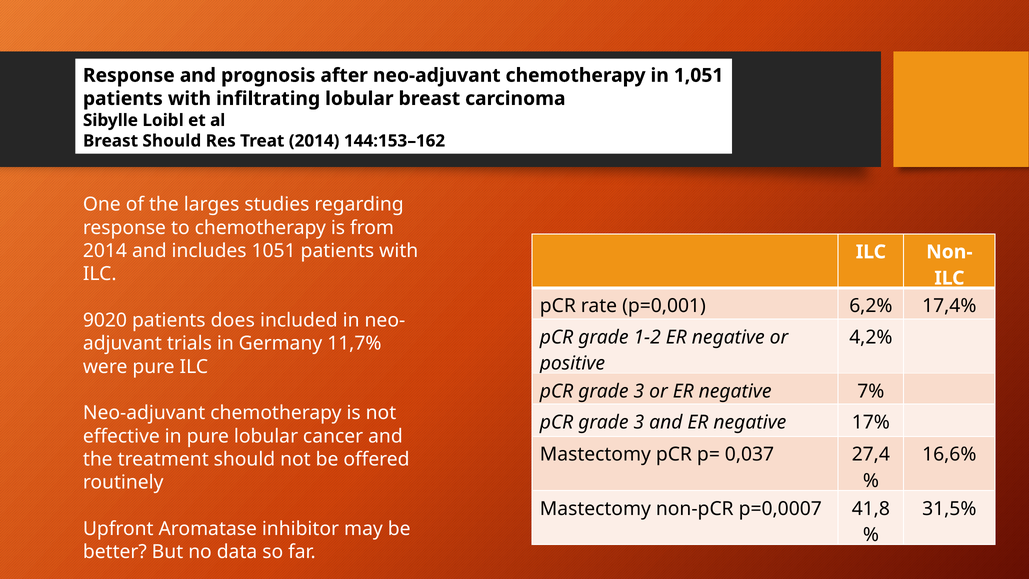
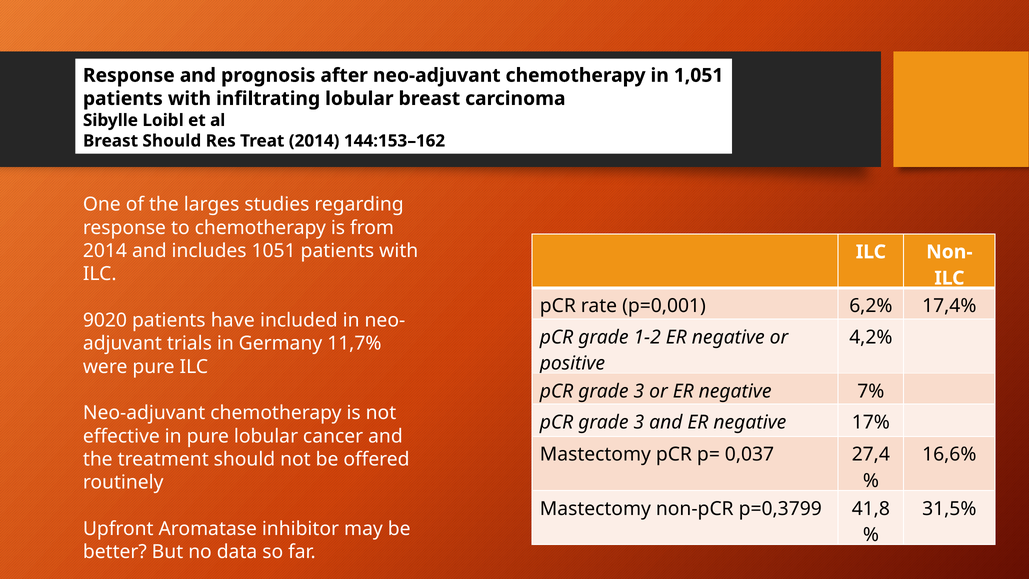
does: does -> have
p=0,0007: p=0,0007 -> p=0,3799
